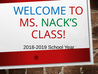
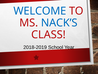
NACK’S colour: green -> blue
